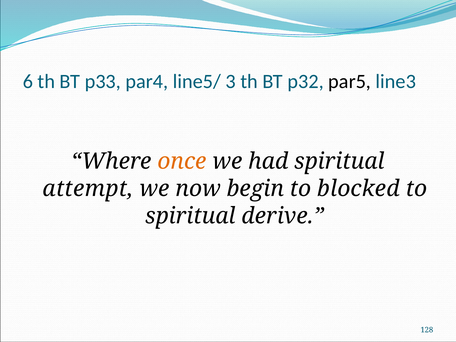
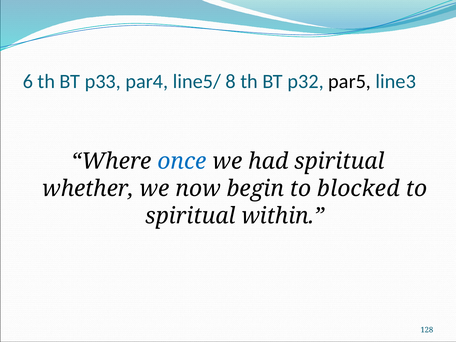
3: 3 -> 8
once colour: orange -> blue
attempt: attempt -> whether
derive: derive -> within
